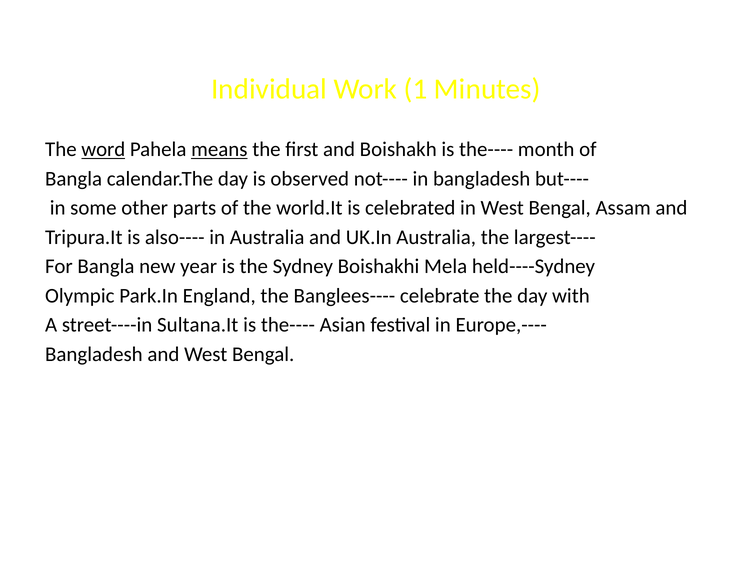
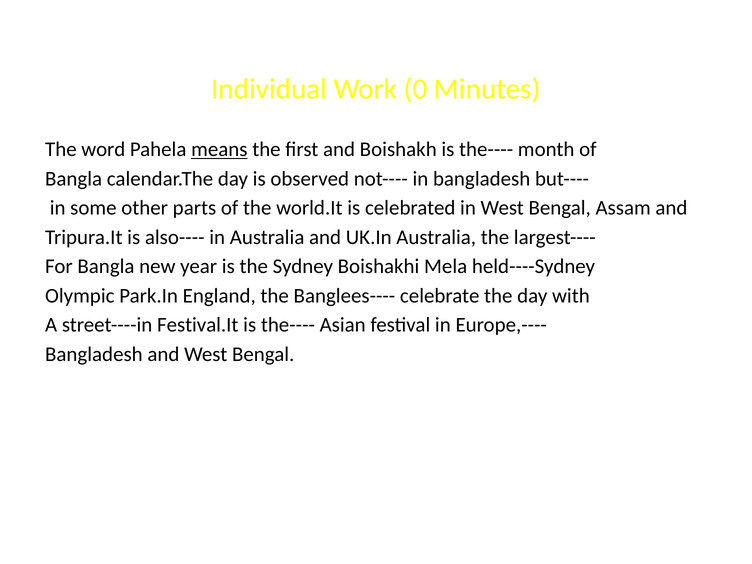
1: 1 -> 0
word underline: present -> none
Sultana.It: Sultana.It -> Festival.It
